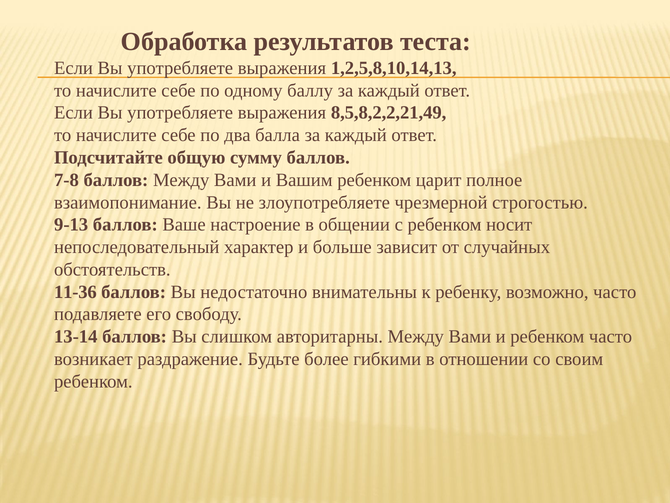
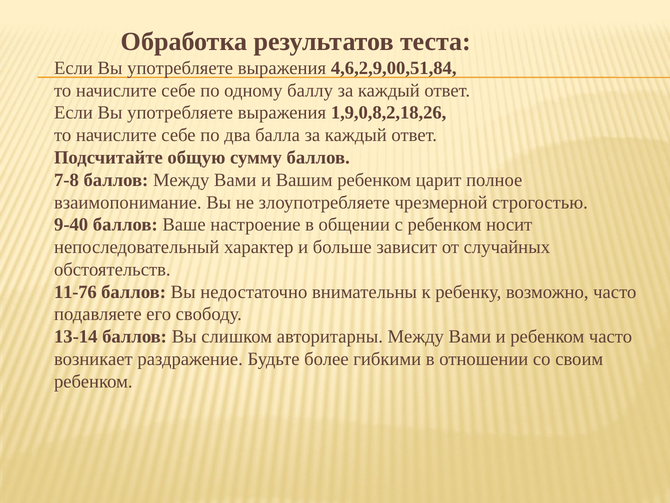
1,2,5,8,10,14,13: 1,2,5,8,10,14,13 -> 4,6,2,9,00,51,84
8,5,8,2,2,21,49: 8,5,8,2,2,21,49 -> 1,9,0,8,2,18,26
9-13: 9-13 -> 9-40
11-36: 11-36 -> 11-76
